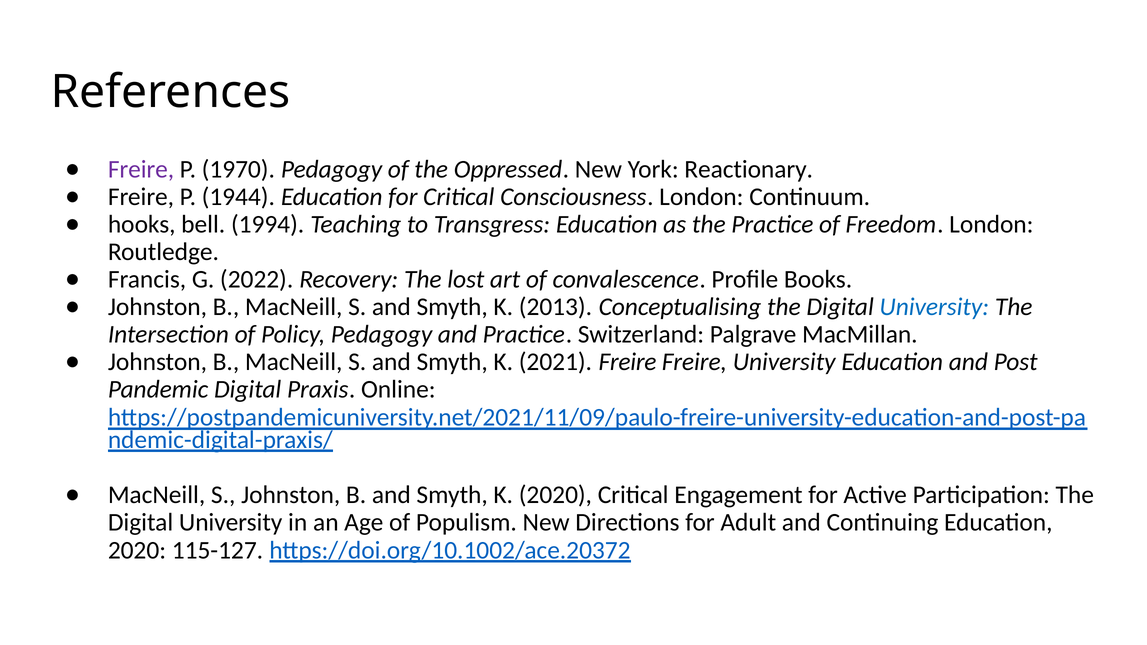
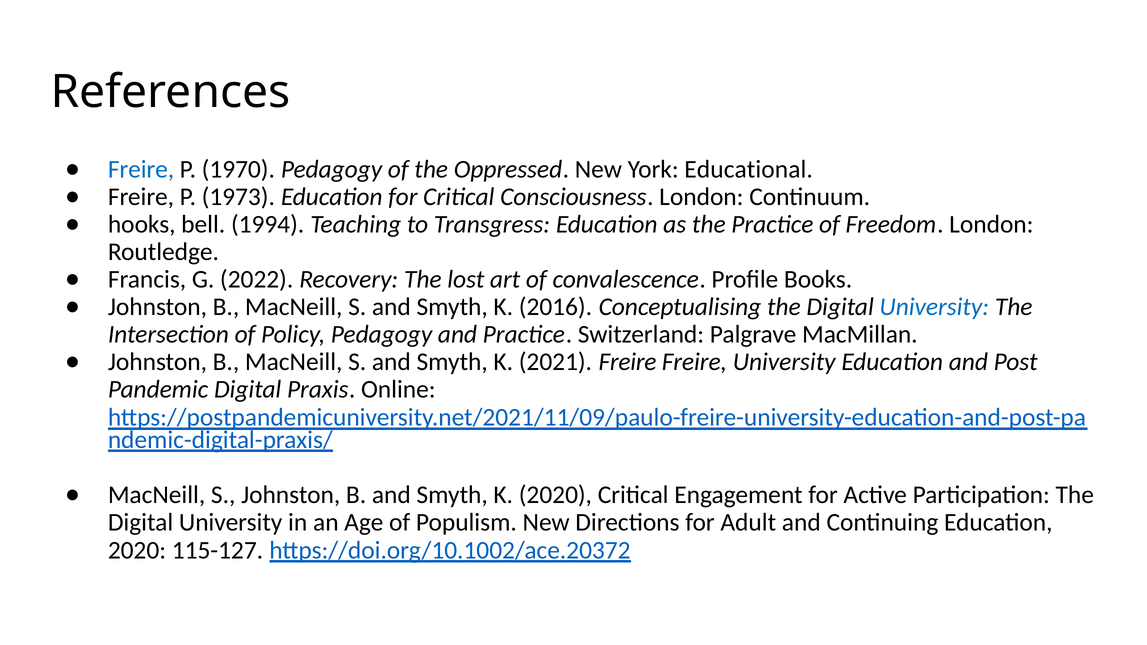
Freire at (141, 170) colour: purple -> blue
Reactionary: Reactionary -> Educational
1944: 1944 -> 1973
2013: 2013 -> 2016
